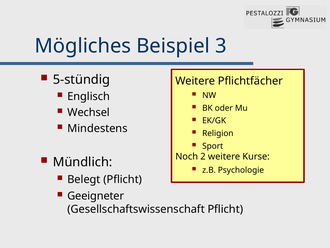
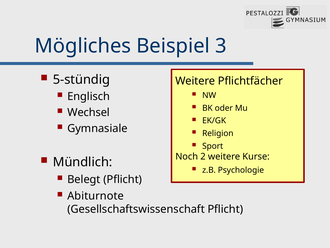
Mindestens: Mindestens -> Gymnasiale
Geeigneter: Geeigneter -> Abiturnote
